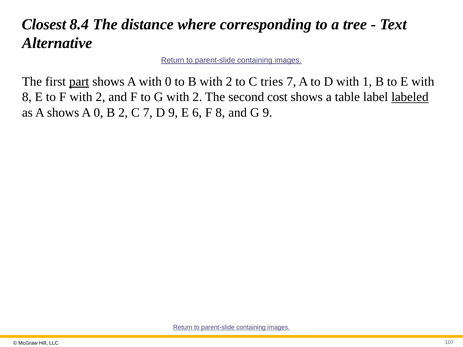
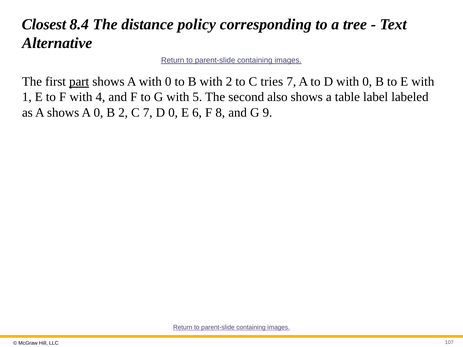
where: where -> policy
D with 1: 1 -> 0
8 at (27, 97): 8 -> 1
F with 2: 2 -> 4
G with 2: 2 -> 5
cost: cost -> also
labeled underline: present -> none
D 9: 9 -> 0
